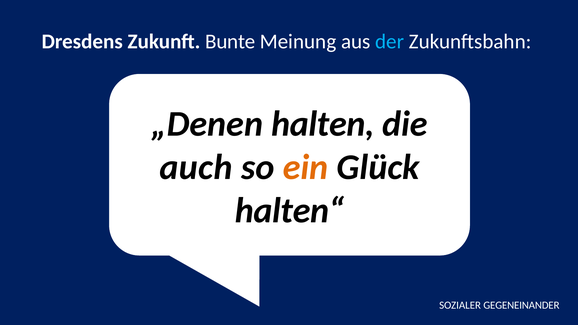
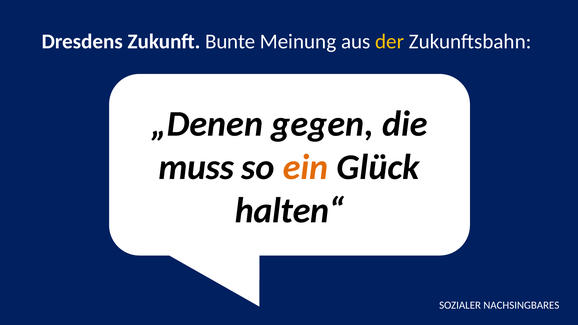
der colour: light blue -> yellow
halten: halten -> gegen
auch: auch -> muss
GEGENEINANDER: GEGENEINANDER -> NACHSINGBARES
